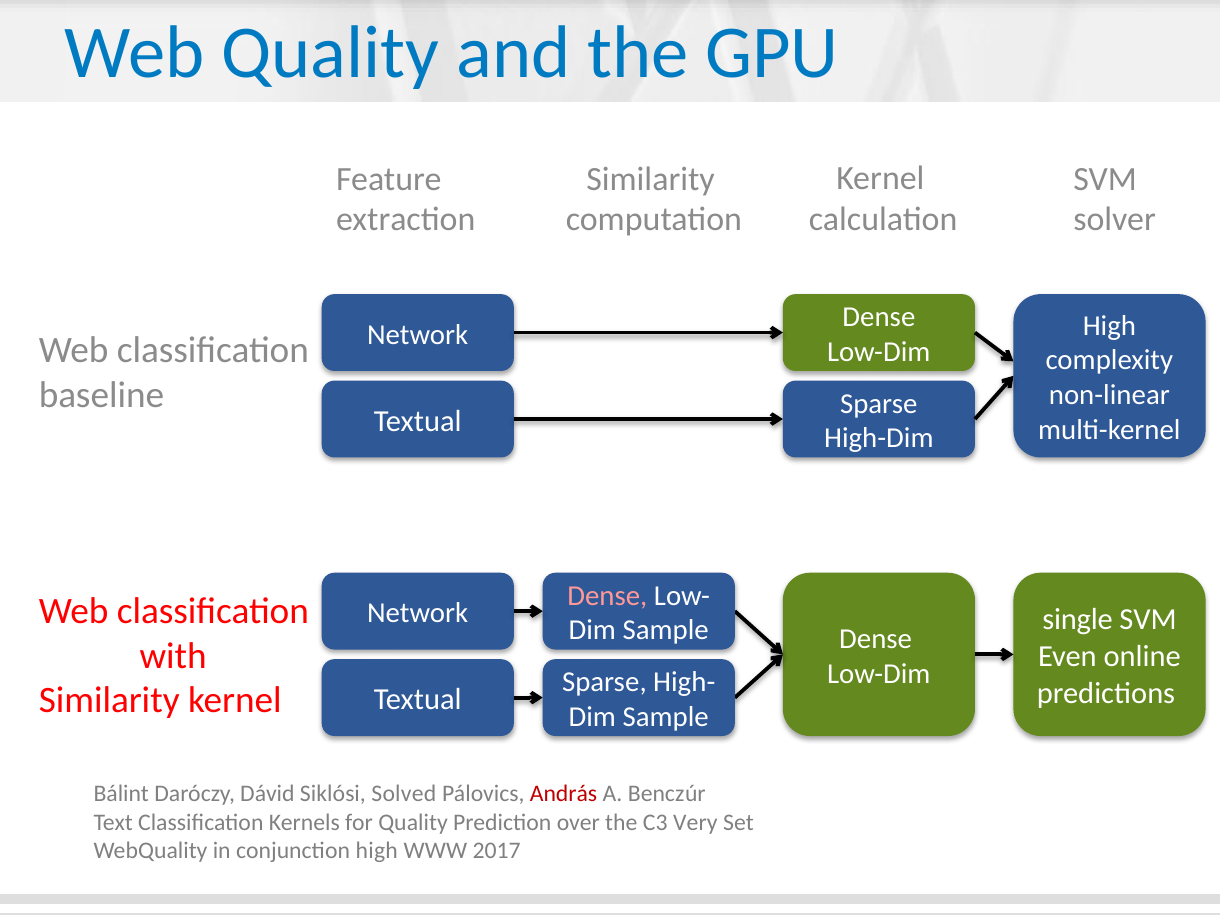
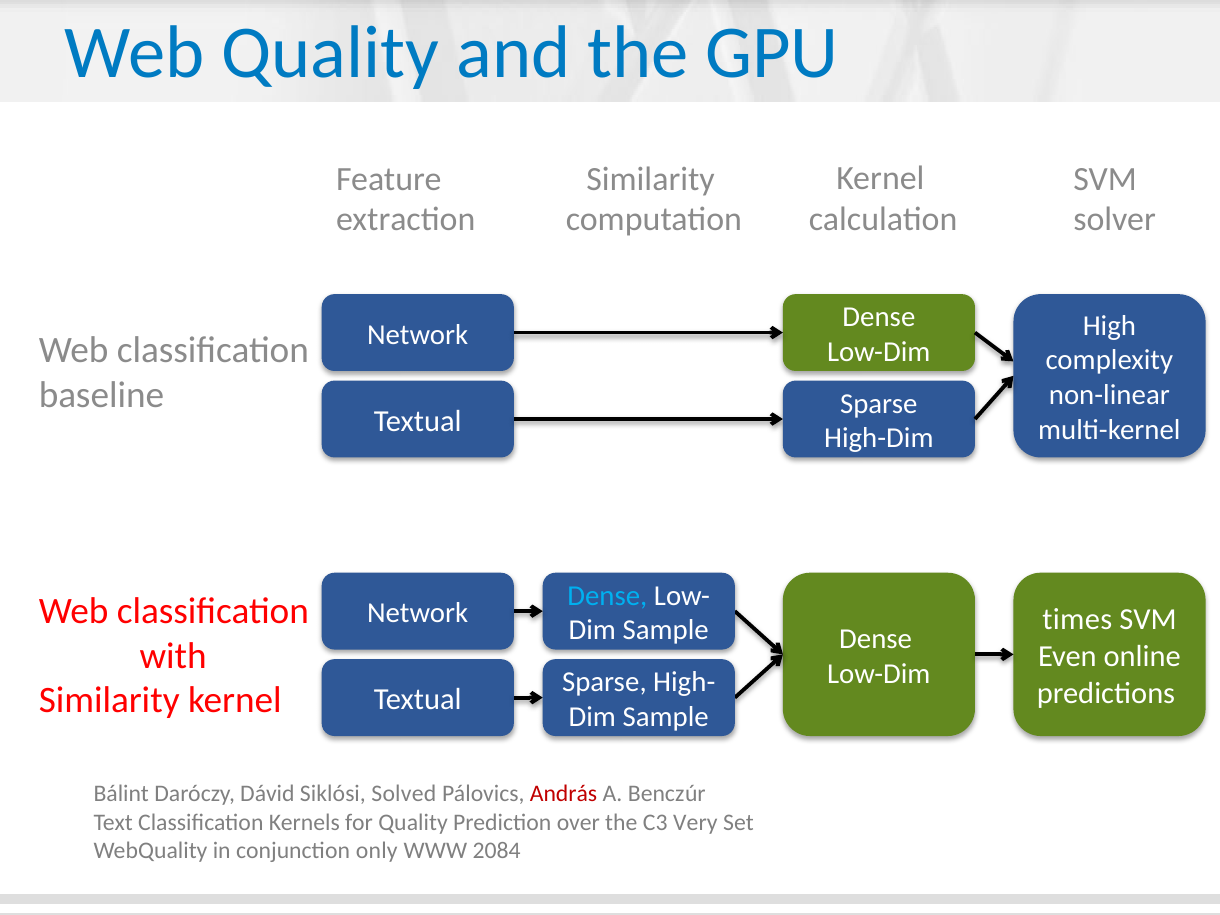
Dense at (607, 596) colour: pink -> light blue
single: single -> times
conjunction high: high -> only
2017: 2017 -> 2084
